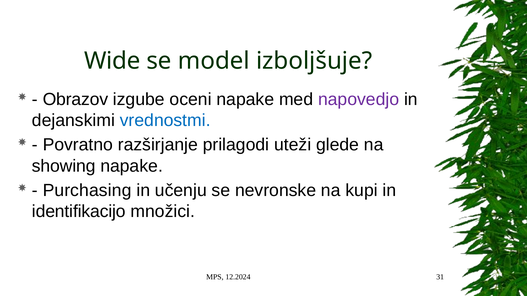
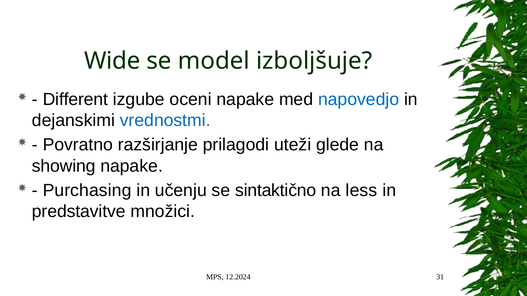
Obrazov: Obrazov -> Different
napovedjo colour: purple -> blue
nevronske: nevronske -> sintaktično
kupi: kupi -> less
identifikacijo: identifikacijo -> predstavitve
